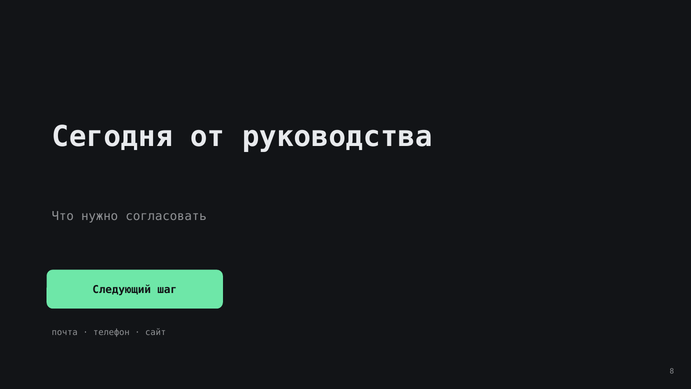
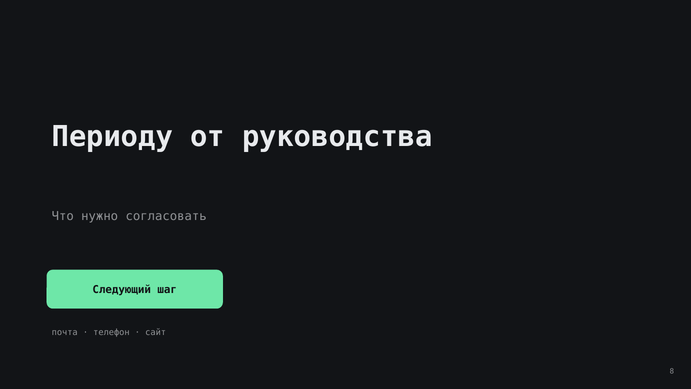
Сегодня: Сегодня -> Периоду
